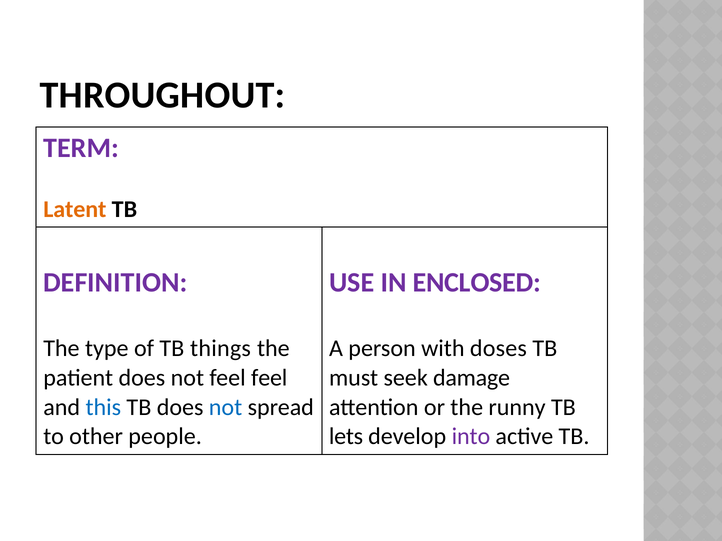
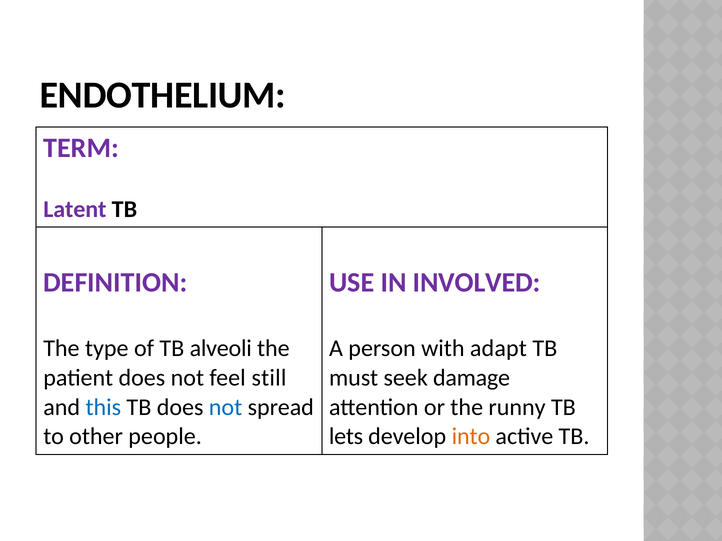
THROUGHOUT: THROUGHOUT -> ENDOTHELIUM
Latent colour: orange -> purple
ENCLOSED: ENCLOSED -> INVOLVED
things: things -> alveoli
doses: doses -> adapt
feel feel: feel -> still
into colour: purple -> orange
